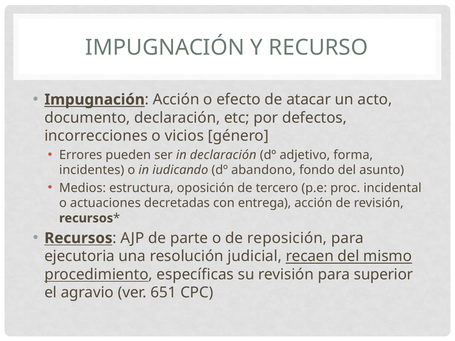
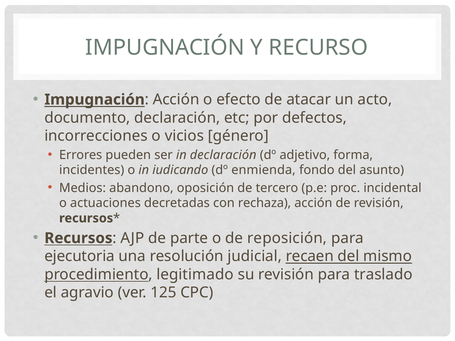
abandono: abandono -> enmienda
estructura: estructura -> abandono
entrega: entrega -> rechaza
específicas: específicas -> legitimado
superior: superior -> traslado
651: 651 -> 125
